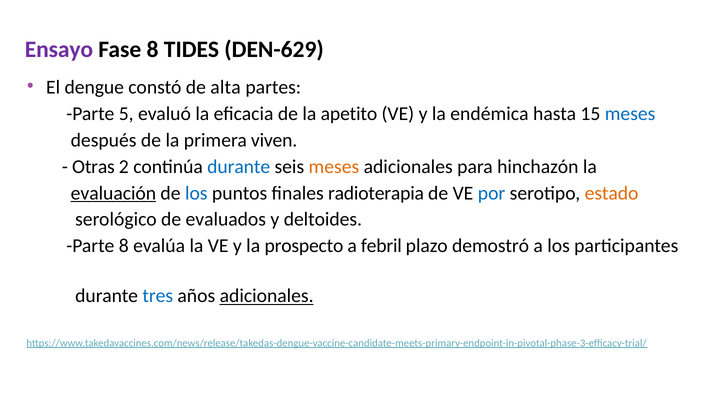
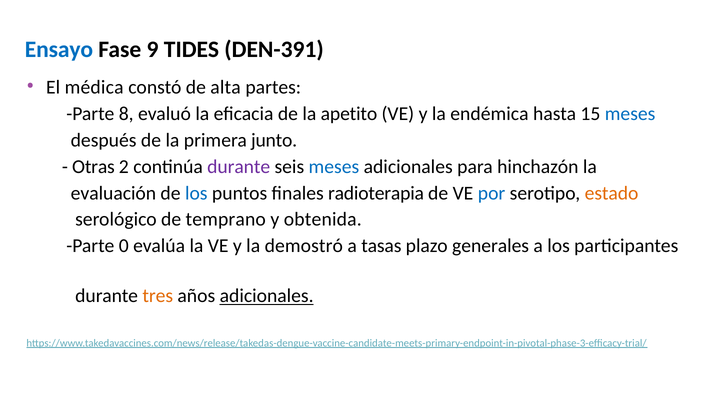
Ensayo colour: purple -> blue
Fase 8: 8 -> 9
DEN-629: DEN-629 -> DEN-391
dengue: dengue -> médica
5: 5 -> 8
viven: viven -> junto
durante at (239, 167) colour: blue -> purple
meses at (334, 167) colour: orange -> blue
evaluación underline: present -> none
evaluados: evaluados -> temprano
deltoides: deltoides -> obtenida
Parte 8: 8 -> 0
prospecto: prospecto -> demostró
febril: febril -> tasas
demostró: demostró -> generales
tres colour: blue -> orange
